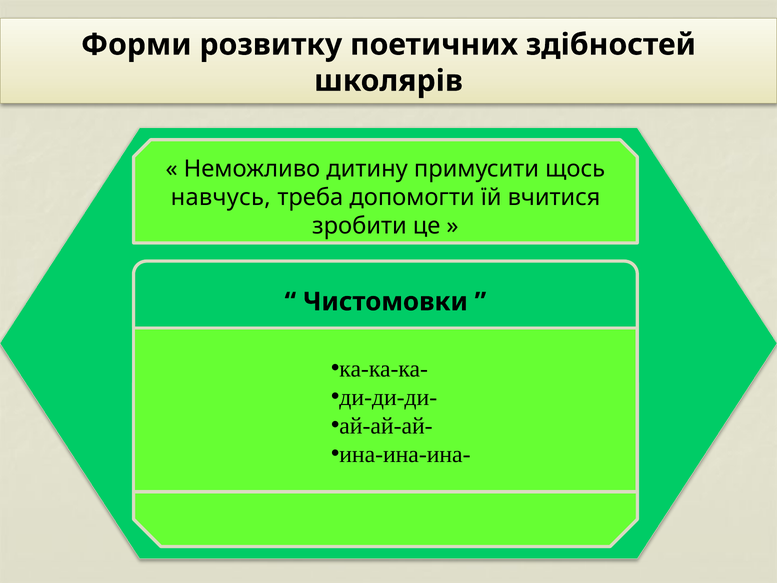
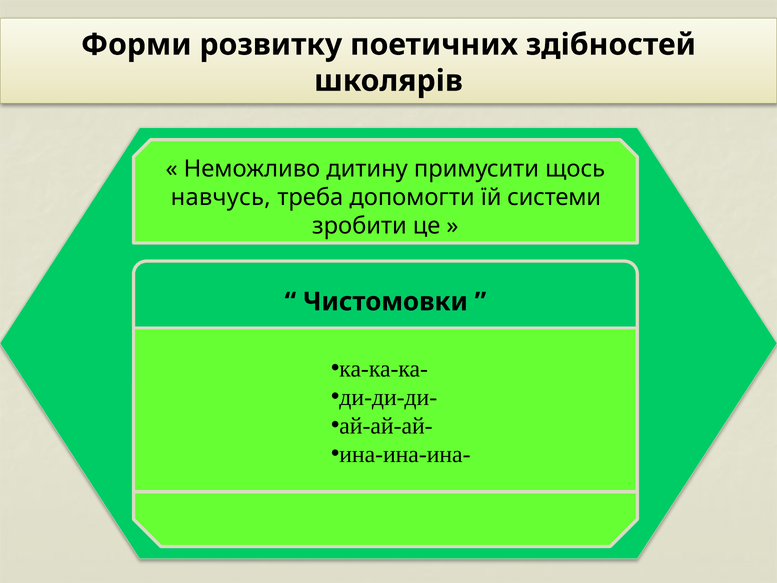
вчитися: вчитися -> системи
